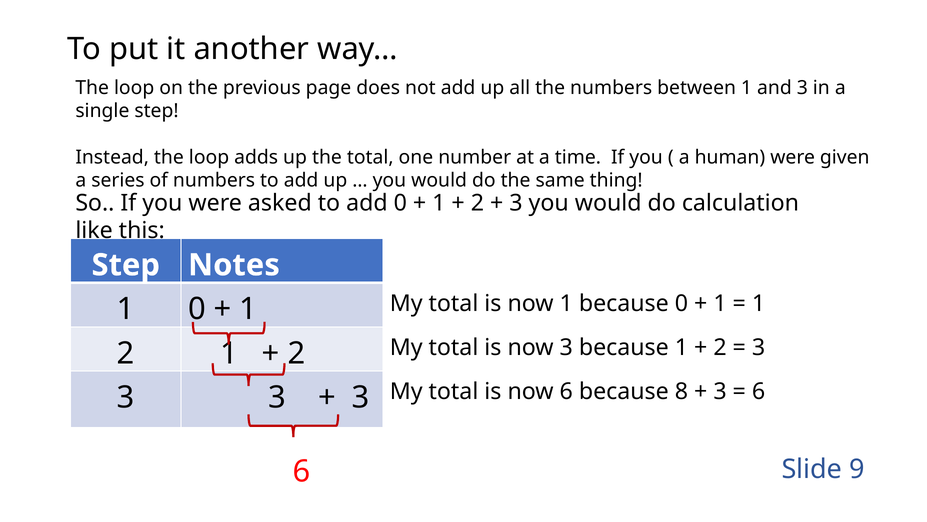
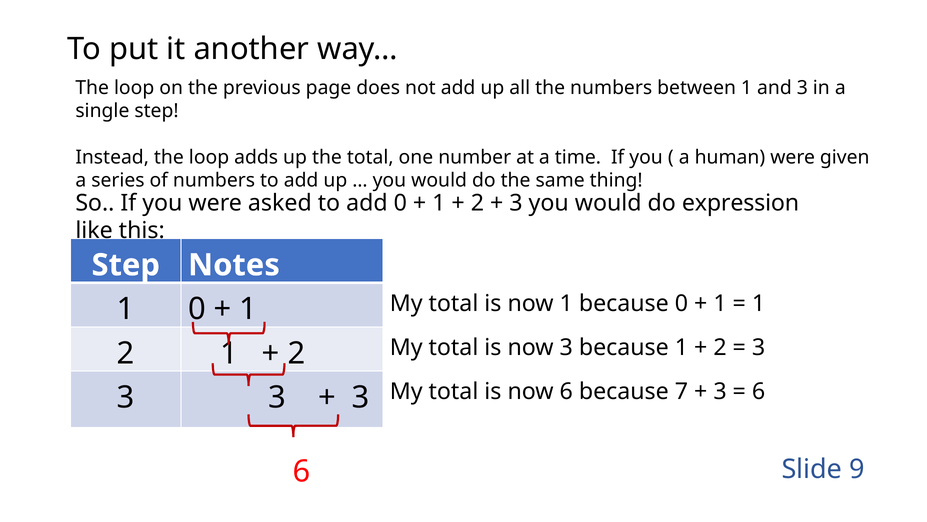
calculation: calculation -> expression
8: 8 -> 7
